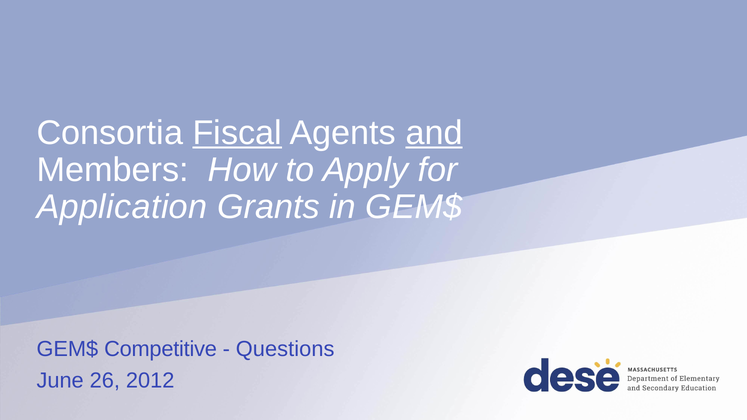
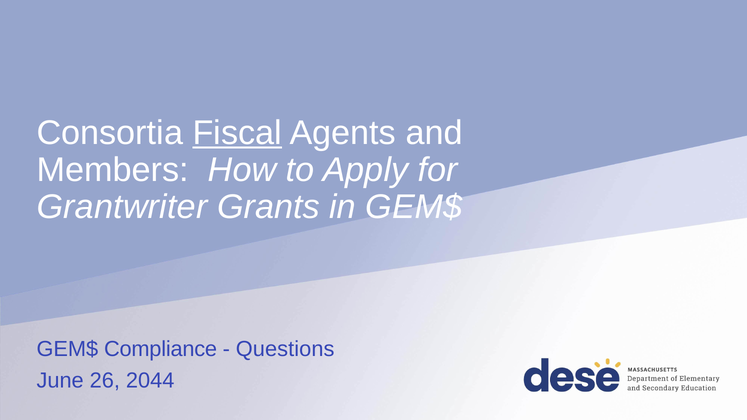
and underline: present -> none
Application: Application -> Grantwriter
Competitive: Competitive -> Compliance
2012: 2012 -> 2044
